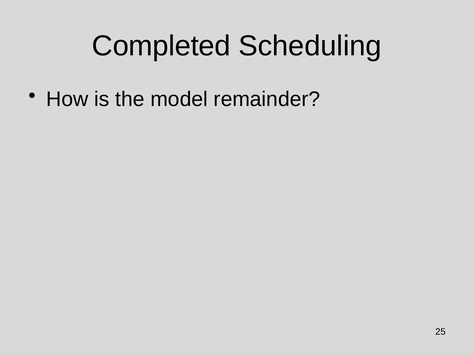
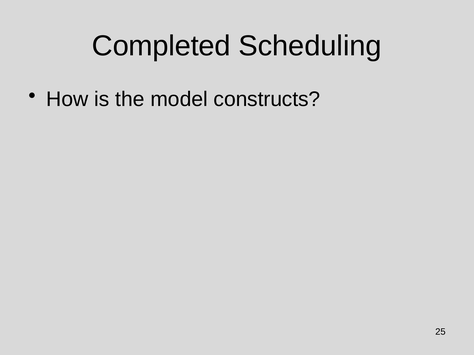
remainder: remainder -> constructs
